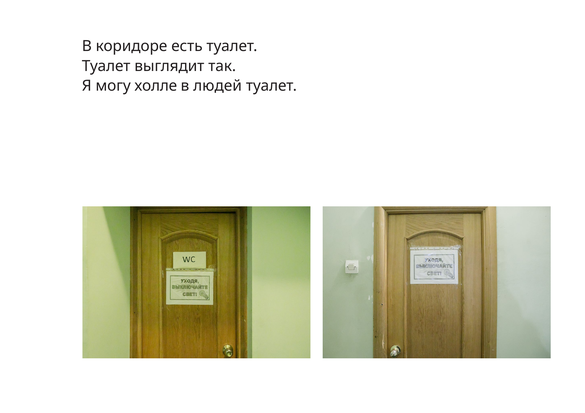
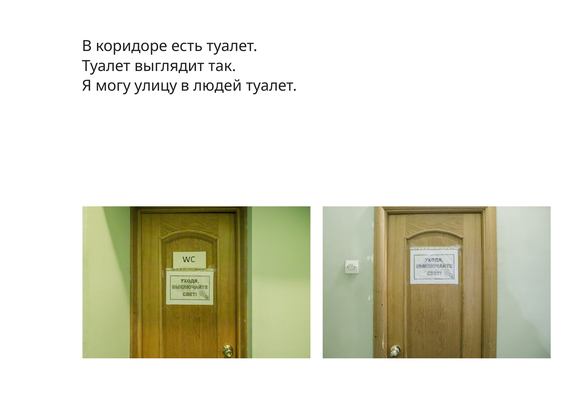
холле: холле -> улицу
